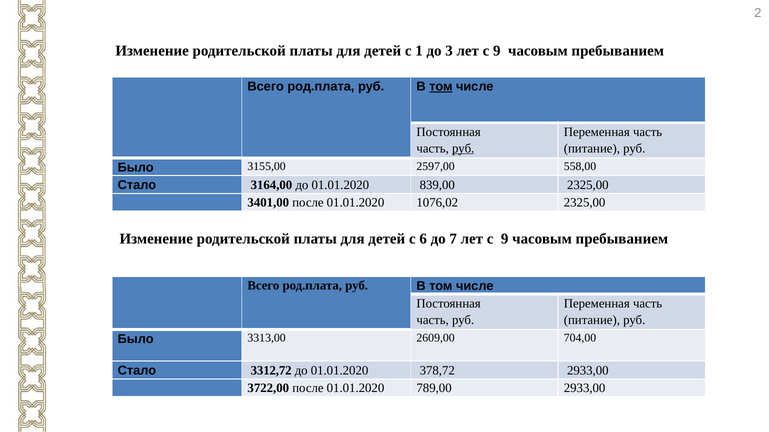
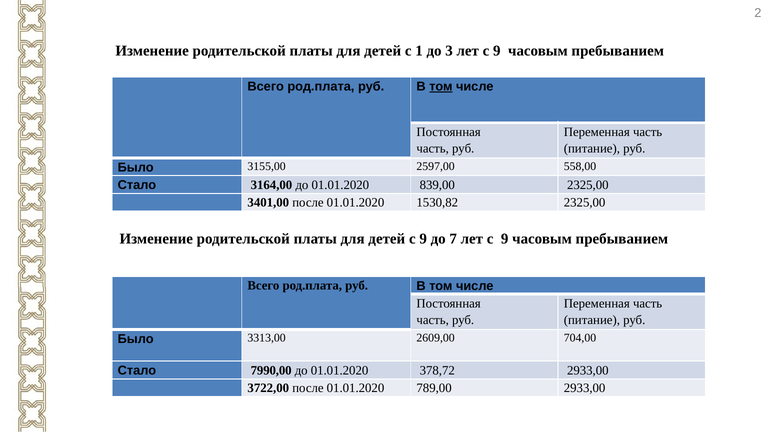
руб at (463, 148) underline: present -> none
1076,02: 1076,02 -> 1530,82
детей с 6: 6 -> 9
3312,72: 3312,72 -> 7990,00
